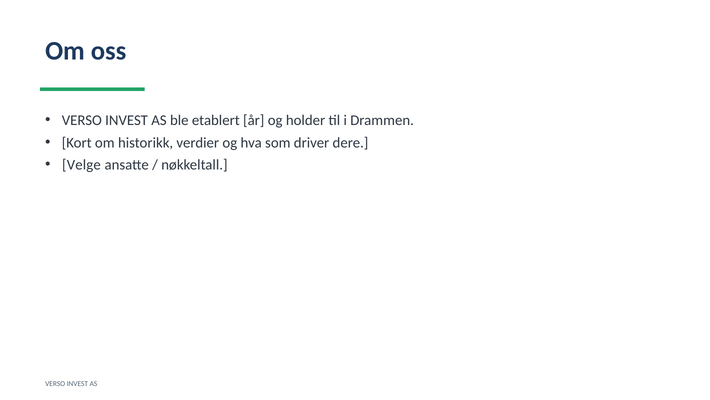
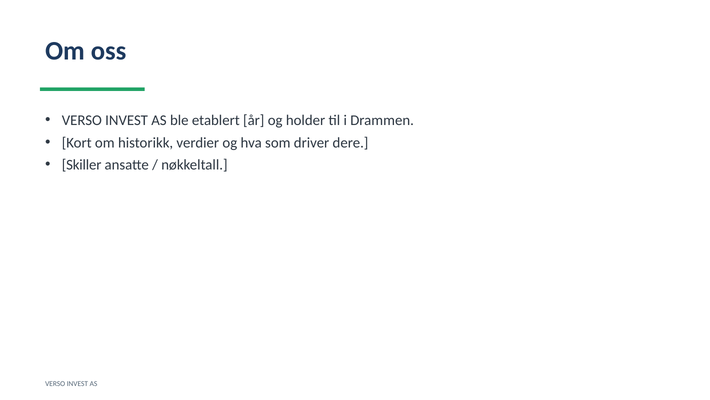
Velge: Velge -> Skiller
